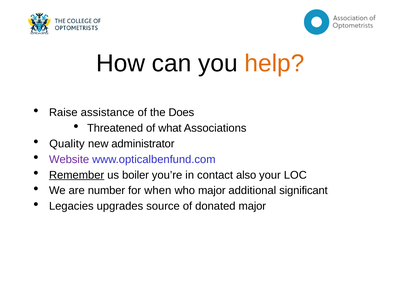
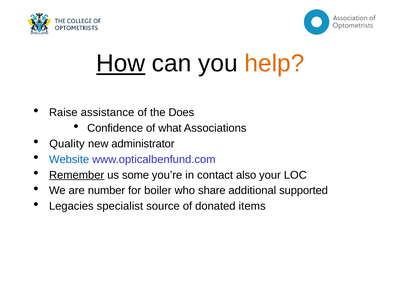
How underline: none -> present
Threatened: Threatened -> Confidence
Website colour: purple -> blue
boiler: boiler -> some
when: when -> boiler
who major: major -> share
significant: significant -> supported
upgrades: upgrades -> specialist
donated major: major -> items
